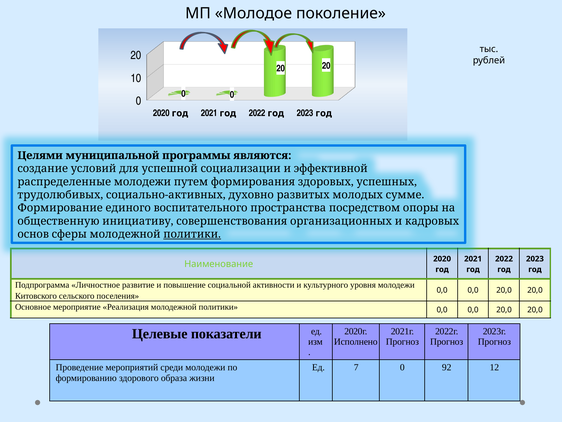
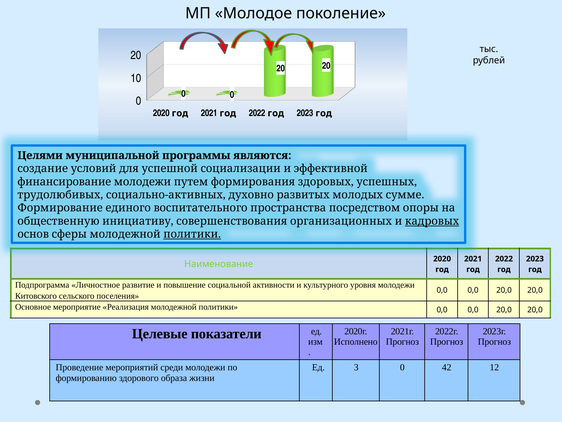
распределенные: распределенные -> финансирование
кадровых underline: none -> present
7: 7 -> 3
92: 92 -> 42
